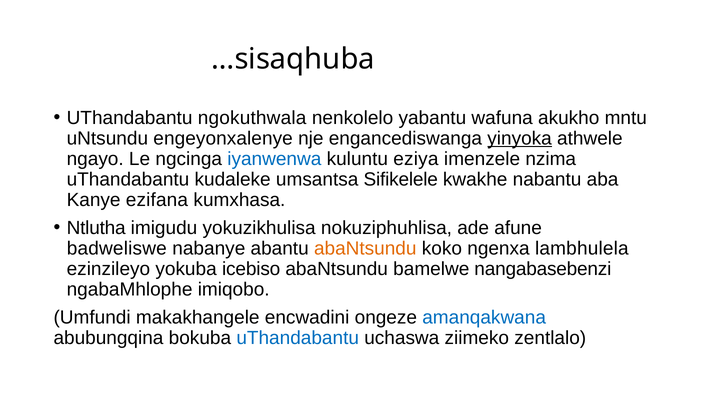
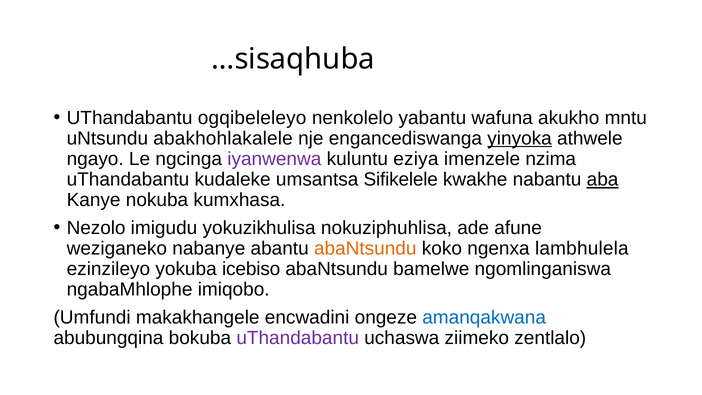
ngokuthwala: ngokuthwala -> ogqibeleleyo
engeyonxalenye: engeyonxalenye -> abakhohlakalele
iyanwenwa colour: blue -> purple
aba underline: none -> present
ezifana: ezifana -> nokuba
Ntlutha: Ntlutha -> Nezolo
badweliswe: badweliswe -> weziganeko
nangabasebenzi: nangabasebenzi -> ngomlinganiswa
uThandabantu at (298, 338) colour: blue -> purple
